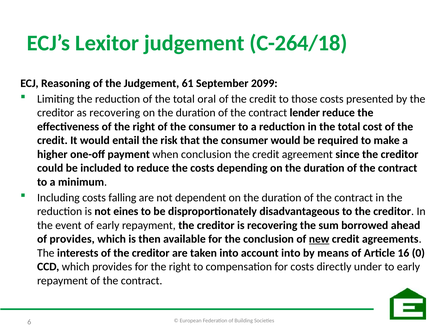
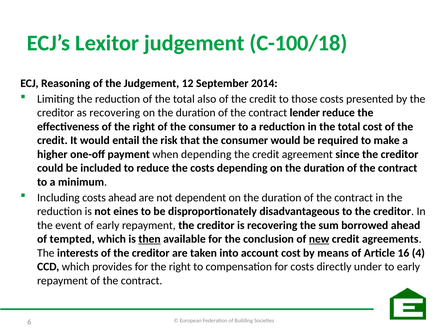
C-264/18: C-264/18 -> C-100/18
61: 61 -> 12
2099: 2099 -> 2014
oral: oral -> also
when conclusion: conclusion -> depending
costs falling: falling -> ahead
of provides: provides -> tempted
then underline: none -> present
account into: into -> cost
0: 0 -> 4
